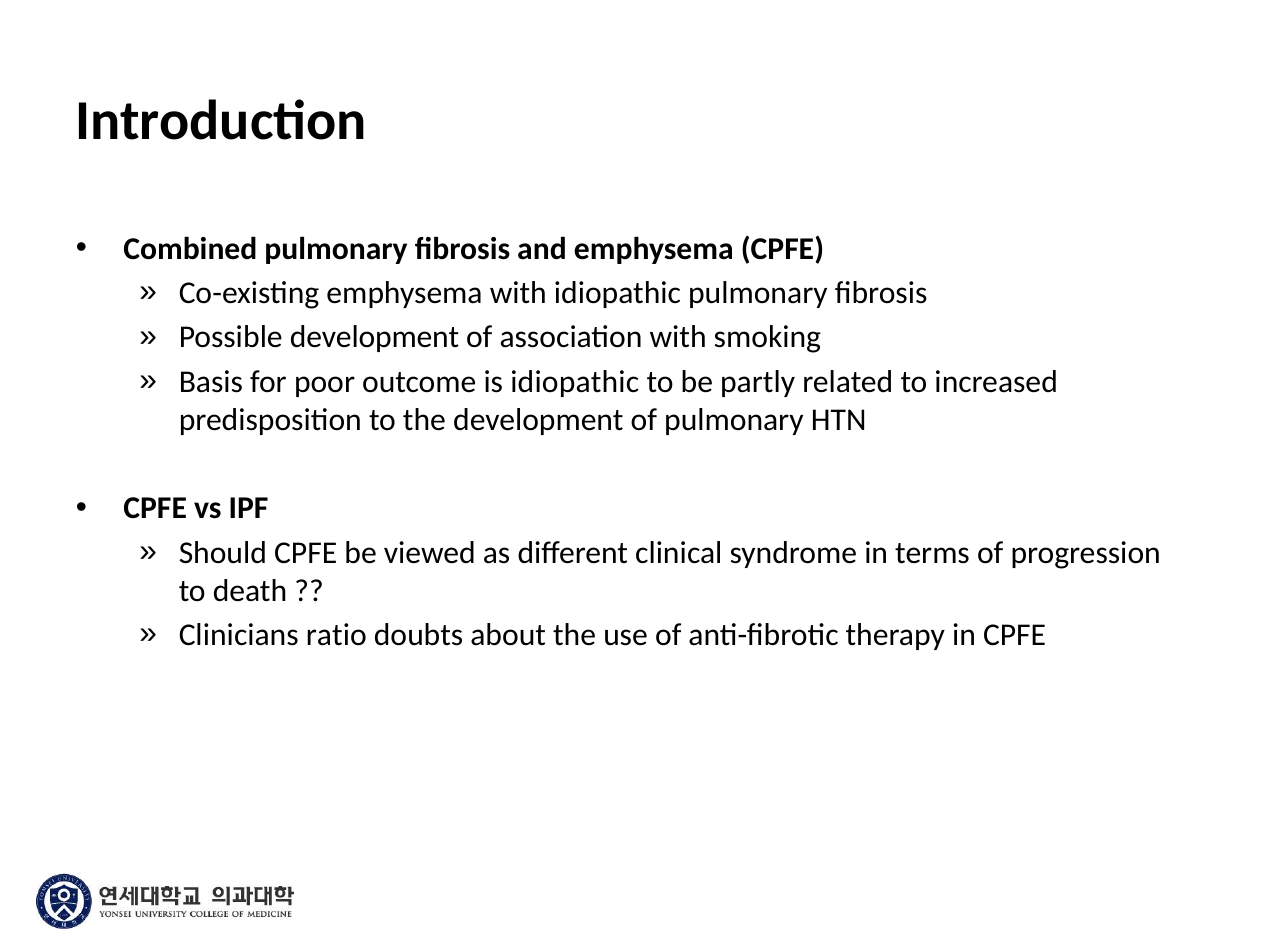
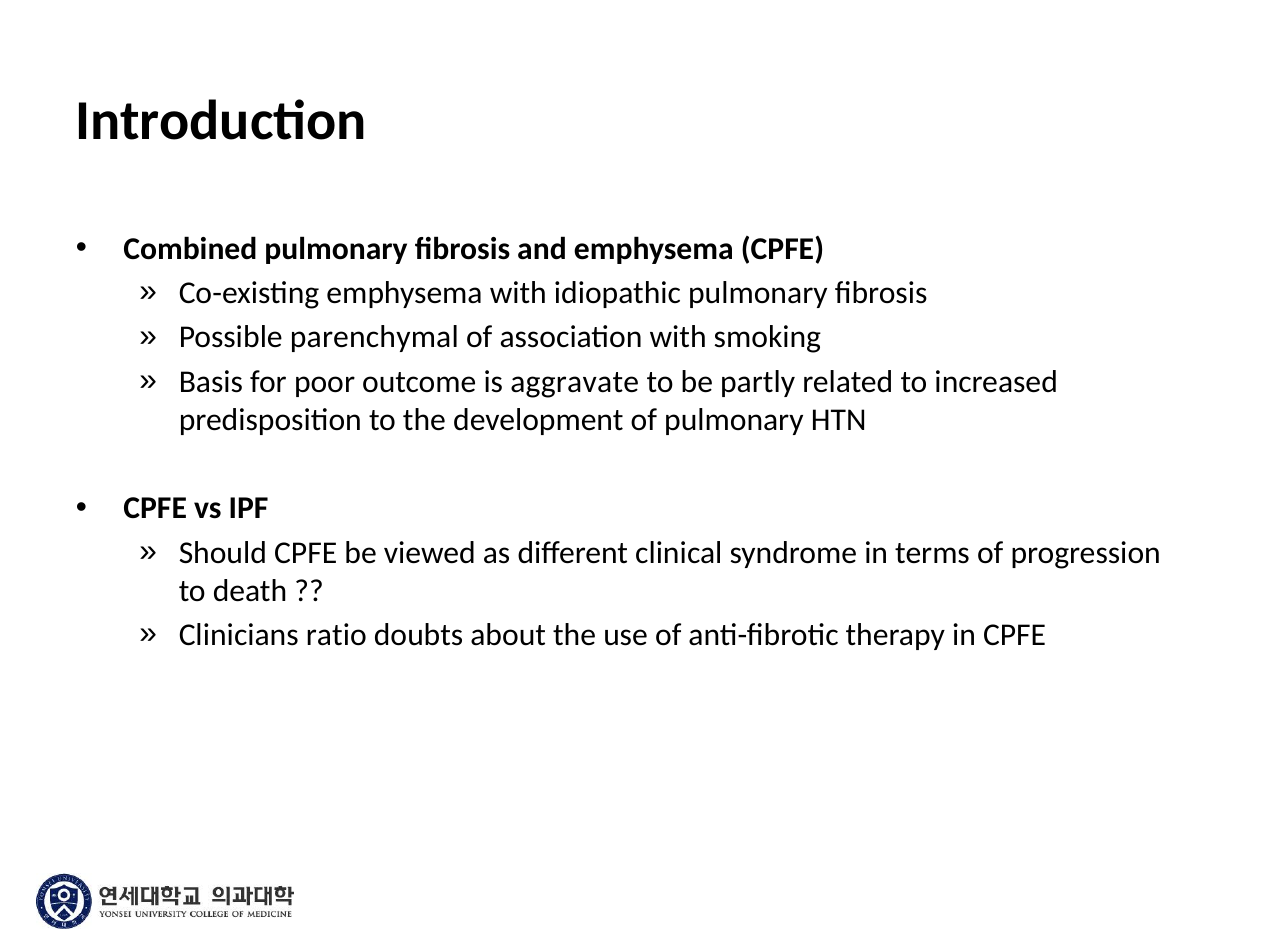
Possible development: development -> parenchymal
is idiopathic: idiopathic -> aggravate
